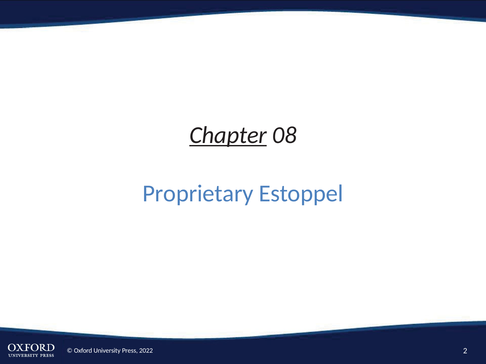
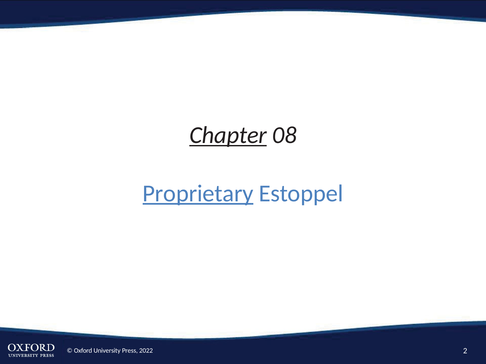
Proprietary underline: none -> present
